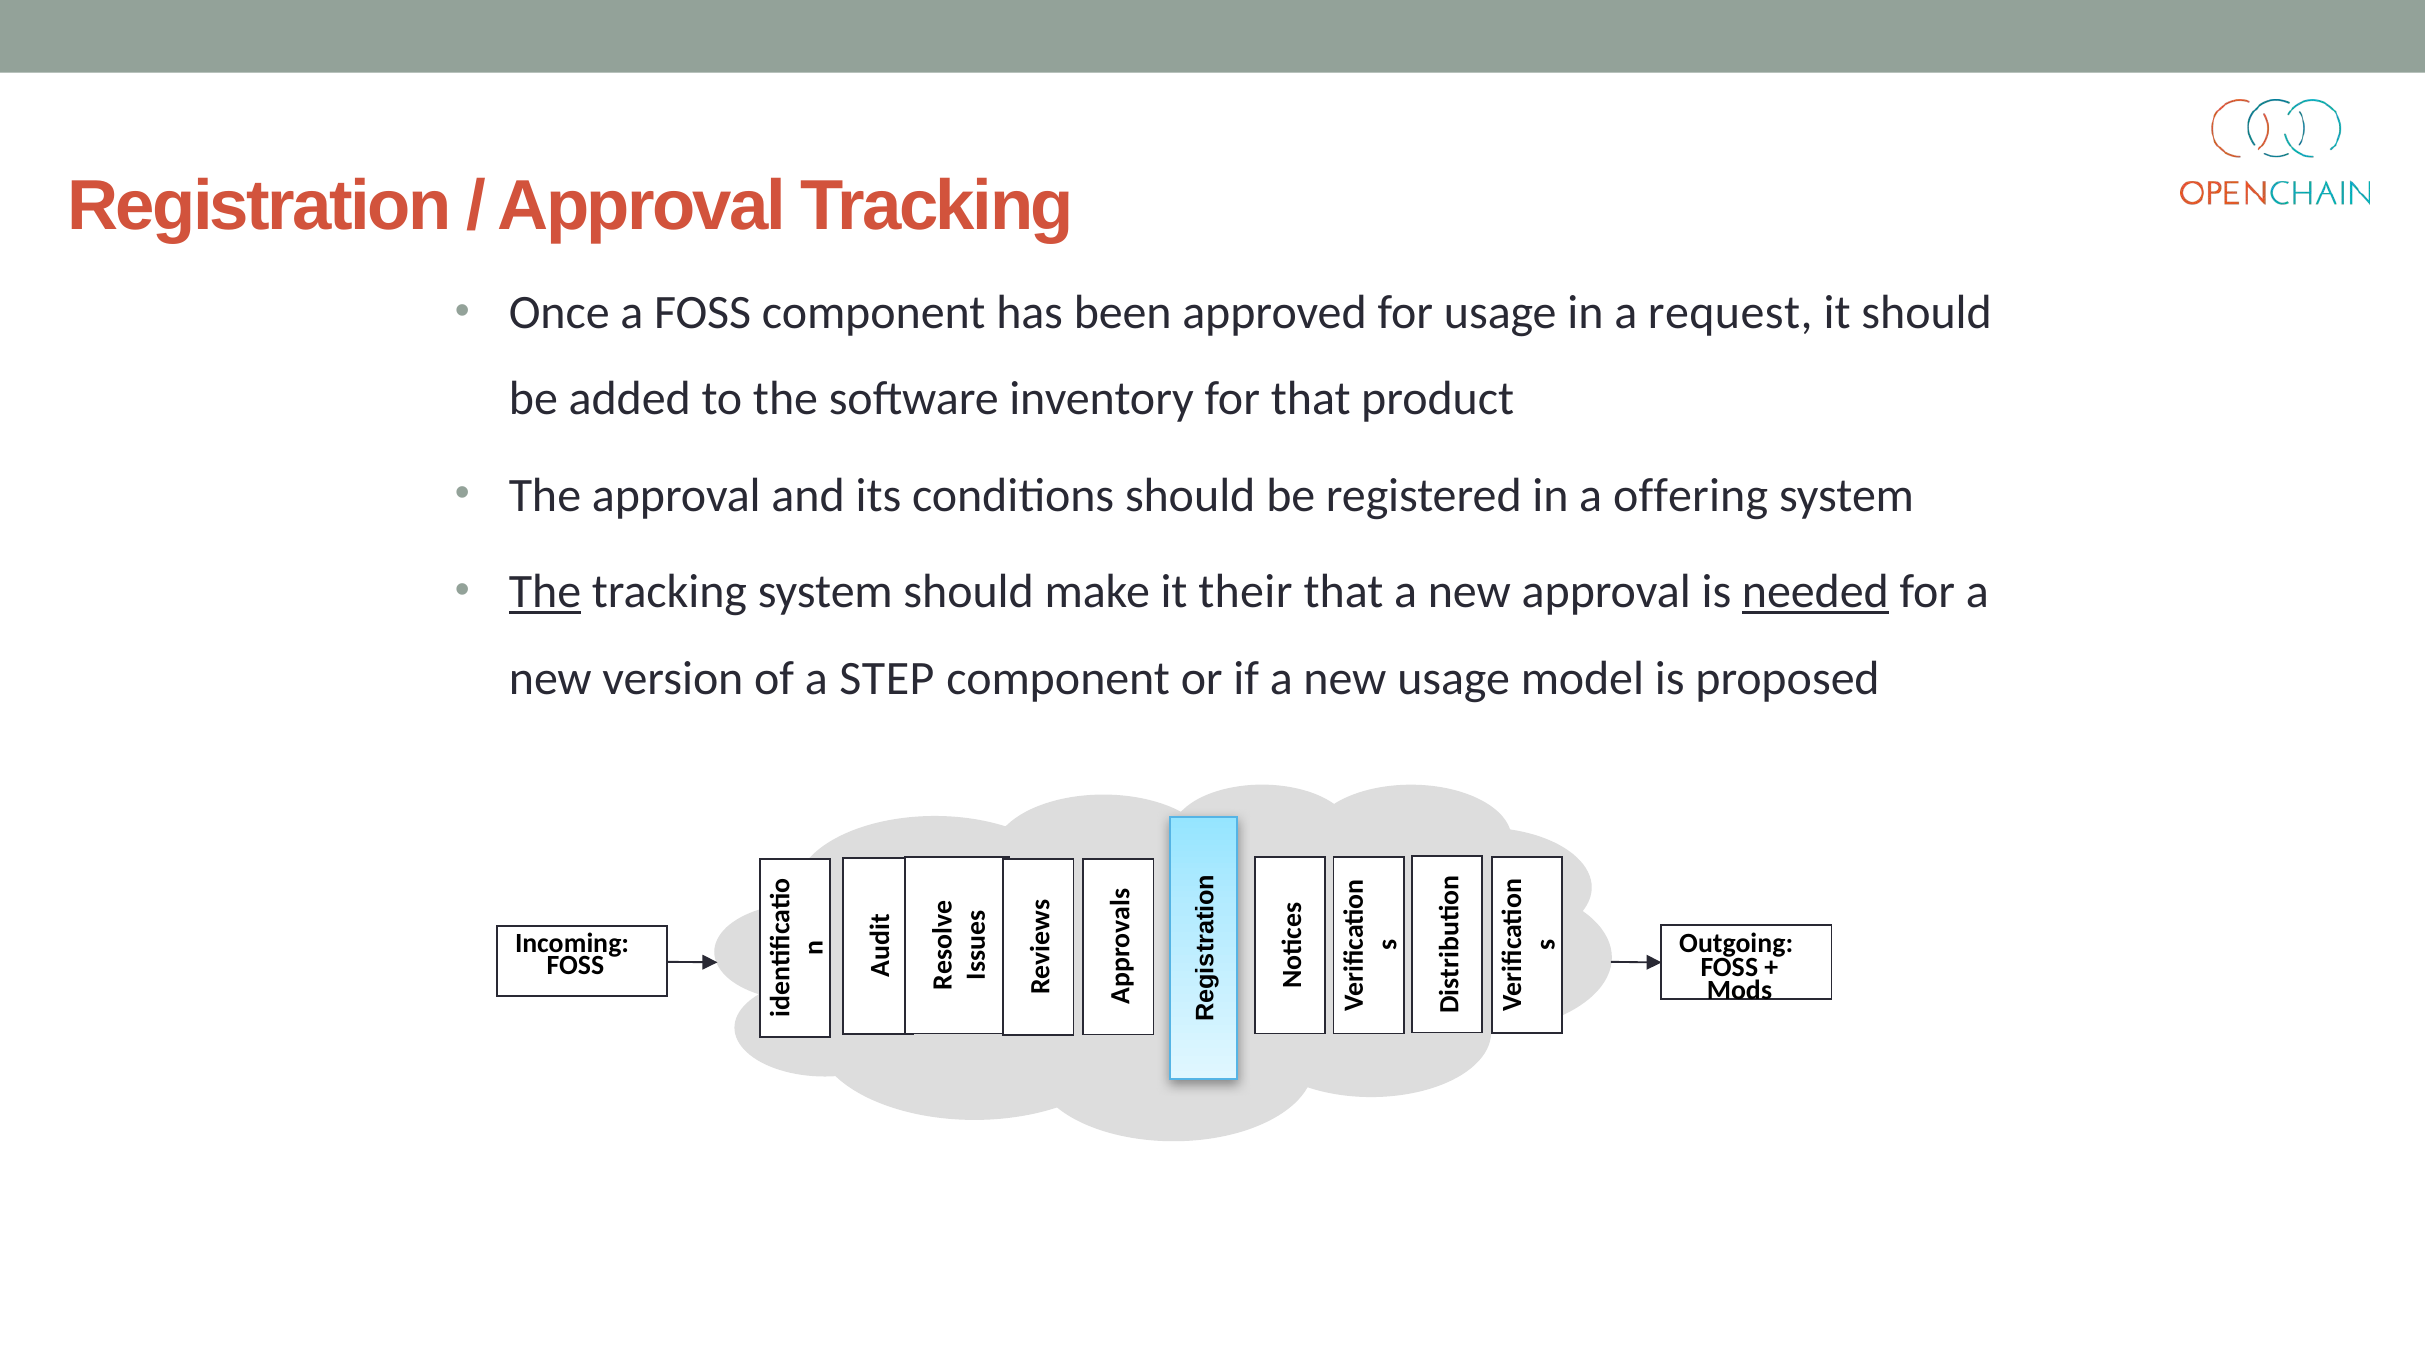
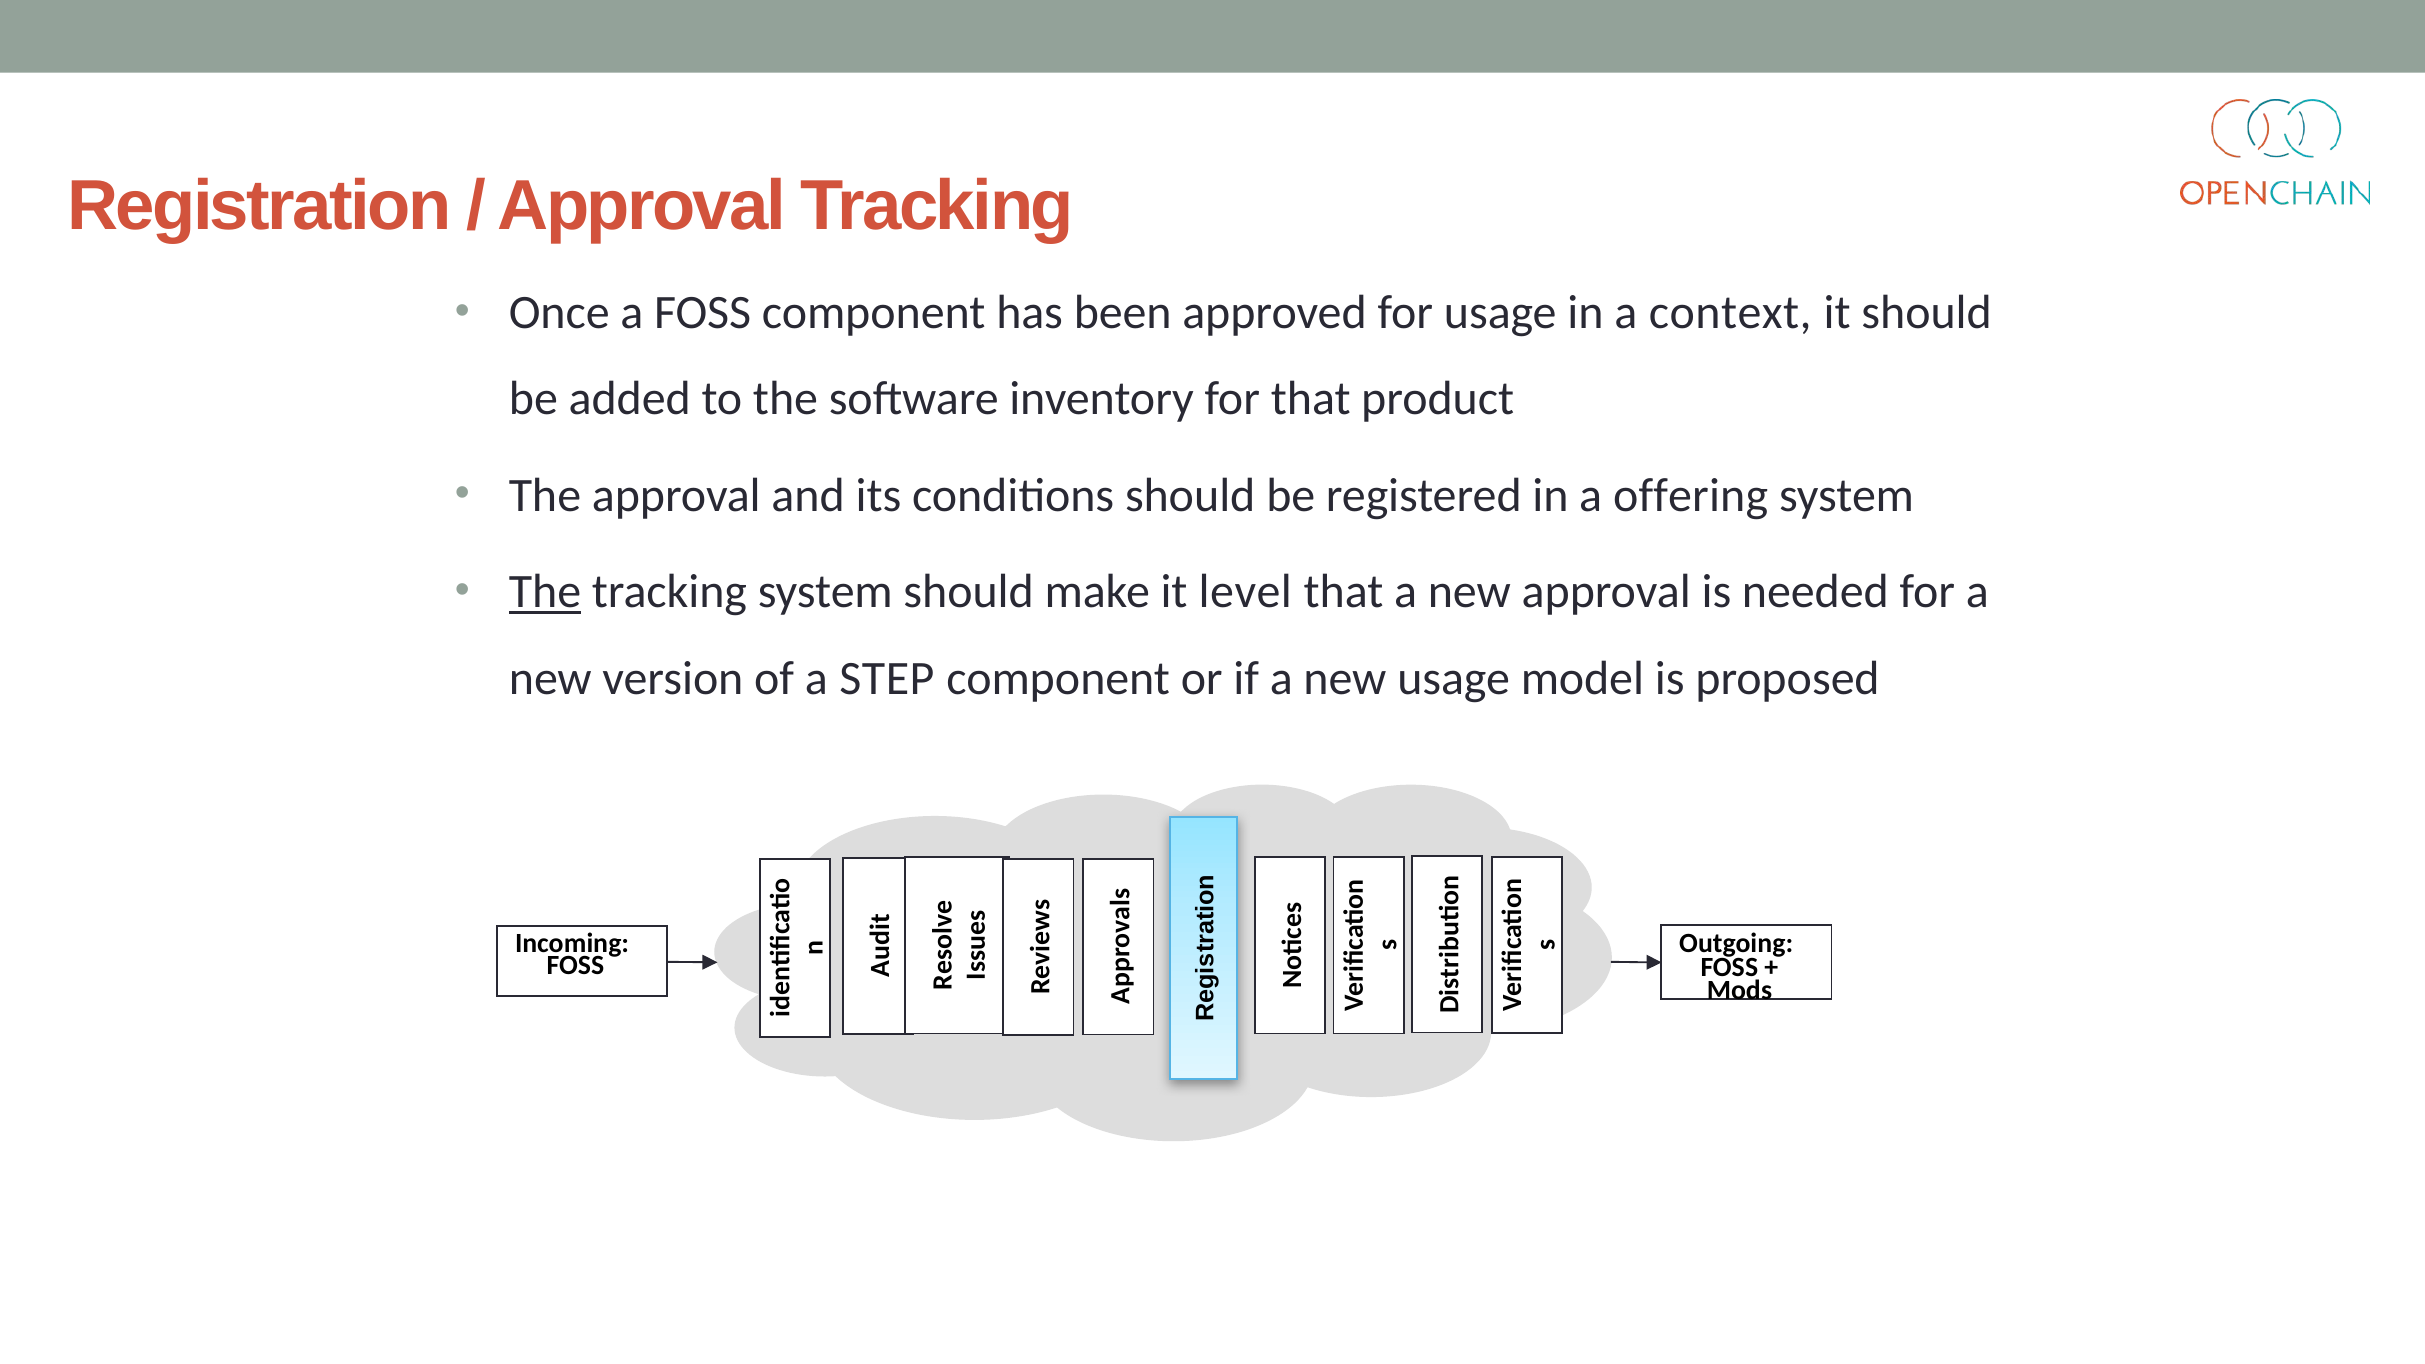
request: request -> context
their: their -> level
needed underline: present -> none
